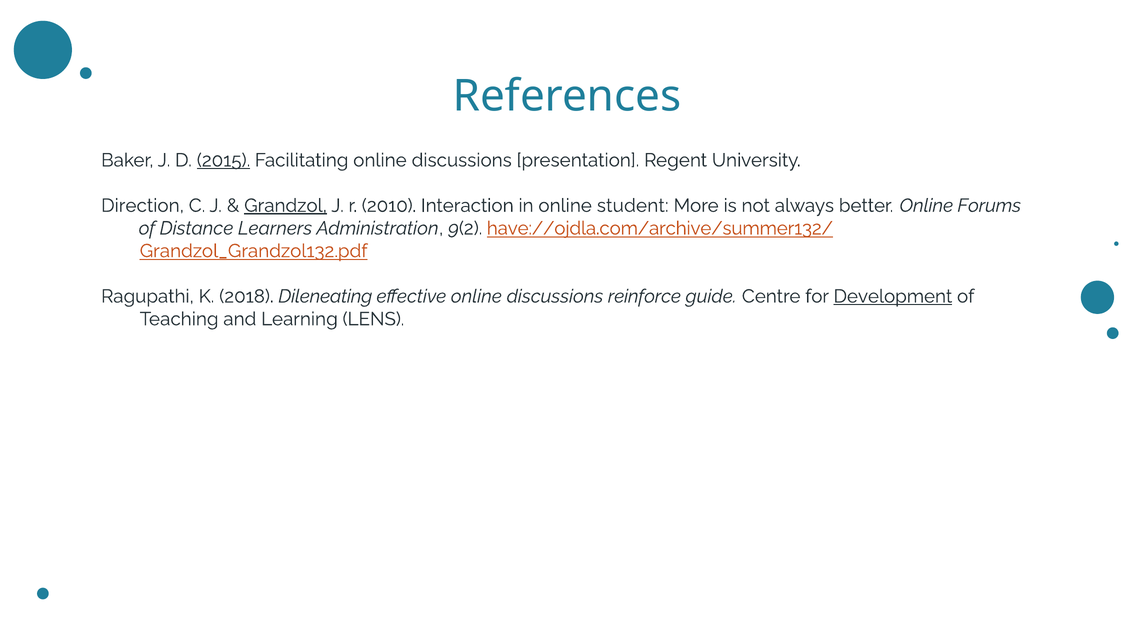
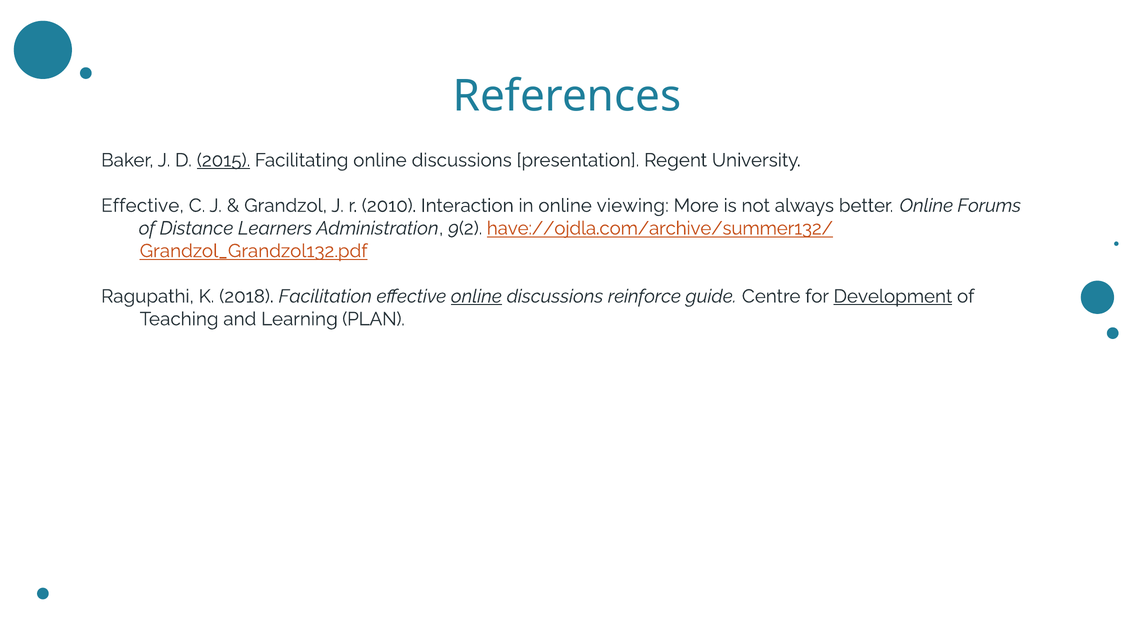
Direction at (143, 206): Direction -> Effective
Grandzol underline: present -> none
student: student -> viewing
Dileneating: Dileneating -> Facilitation
online at (476, 296) underline: none -> present
LENS: LENS -> PLAN
